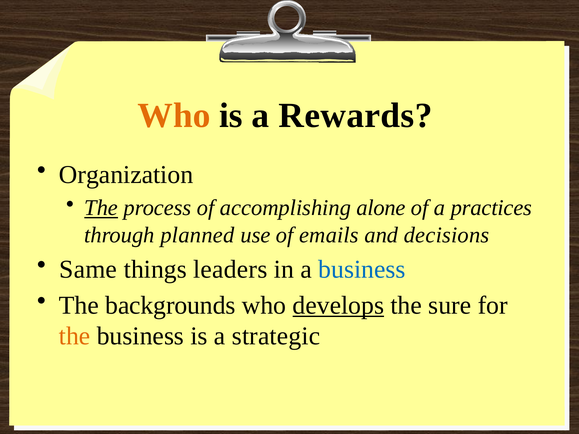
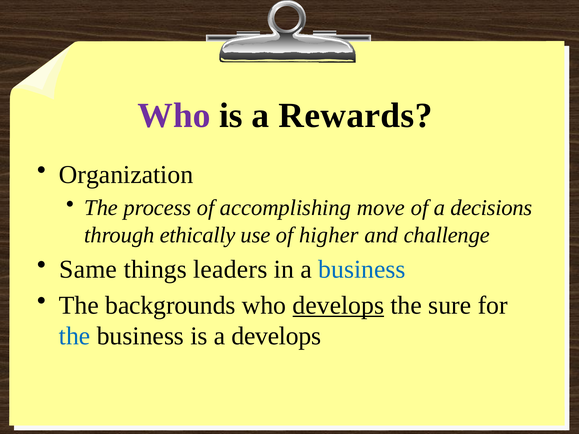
Who at (174, 116) colour: orange -> purple
The at (101, 208) underline: present -> none
alone: alone -> move
practices: practices -> decisions
planned: planned -> ethically
emails: emails -> higher
decisions: decisions -> challenge
the at (75, 336) colour: orange -> blue
a strategic: strategic -> develops
